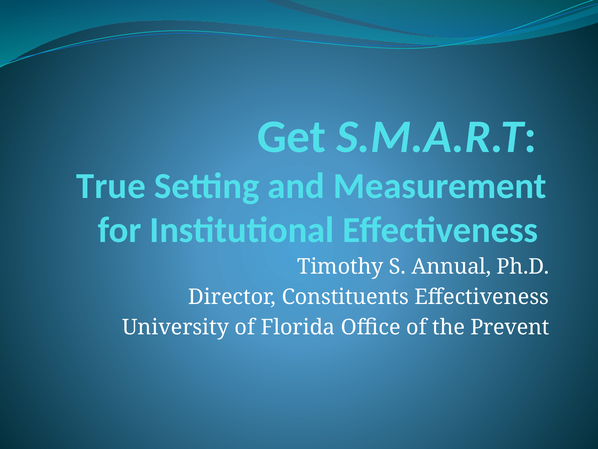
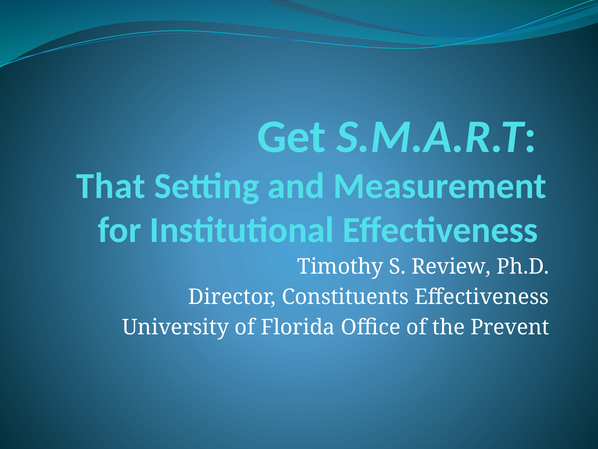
True: True -> That
Annual: Annual -> Review
